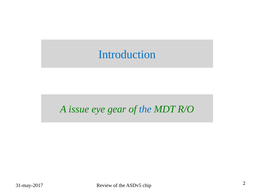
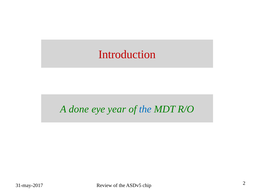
Introduction colour: blue -> red
issue: issue -> done
gear: gear -> year
